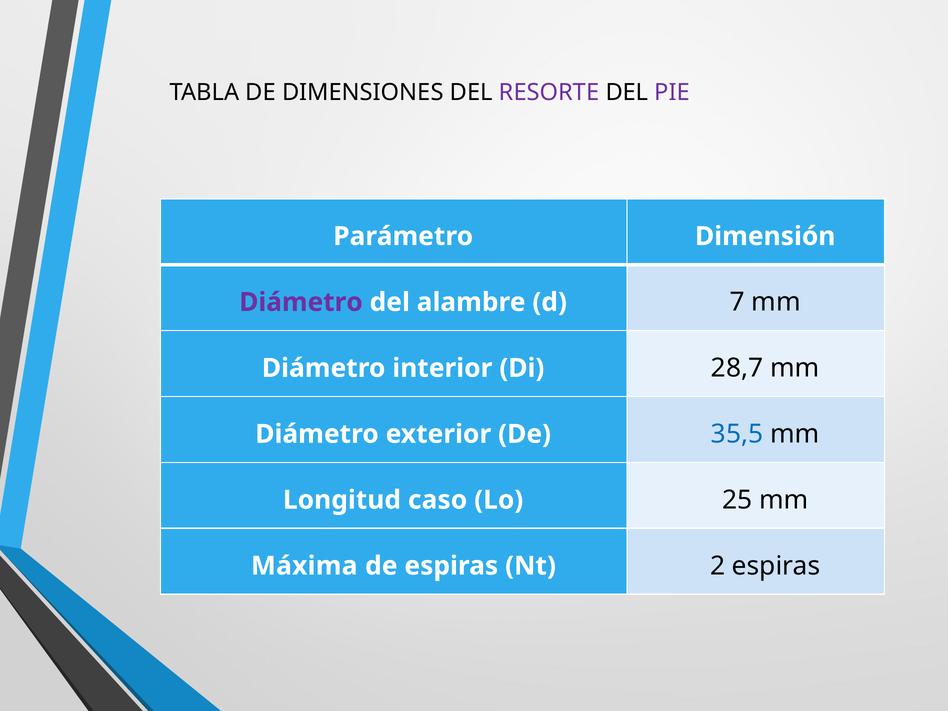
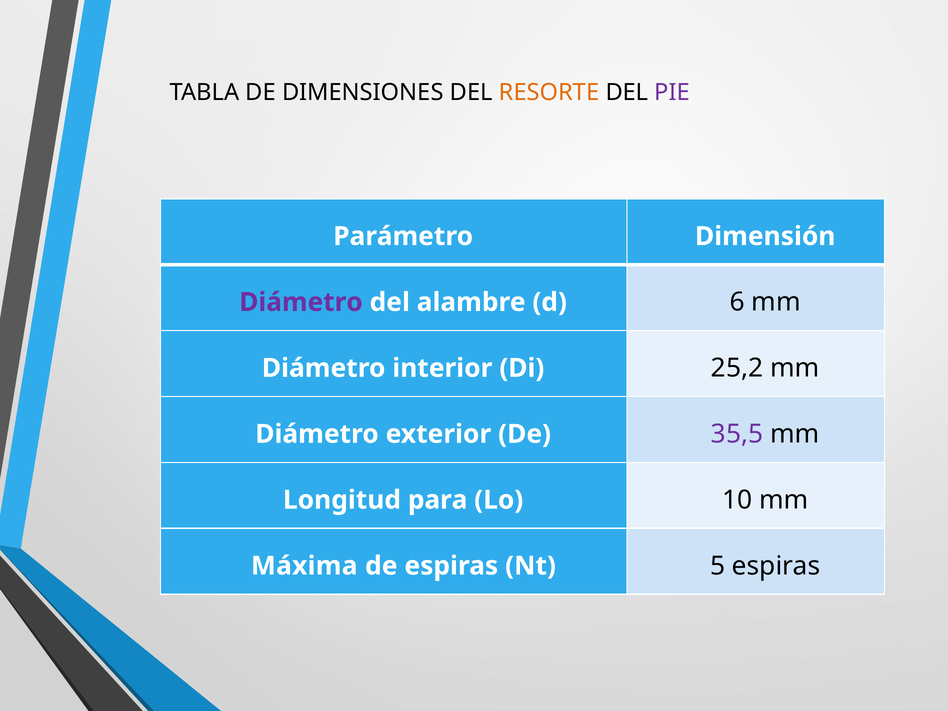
RESORTE colour: purple -> orange
7: 7 -> 6
28,7: 28,7 -> 25,2
35,5 colour: blue -> purple
caso: caso -> para
25: 25 -> 10
2: 2 -> 5
